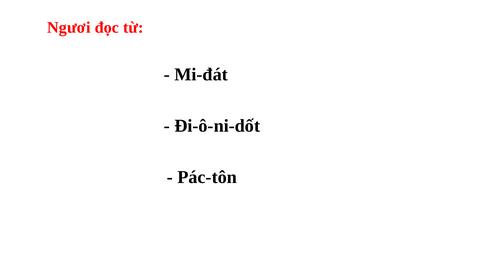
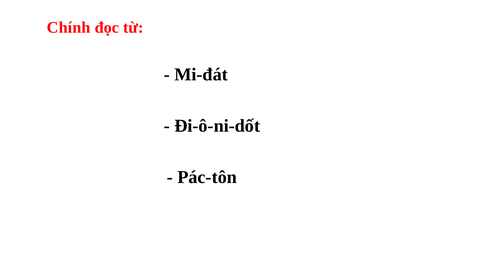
Ngươi: Ngươi -> Chính
